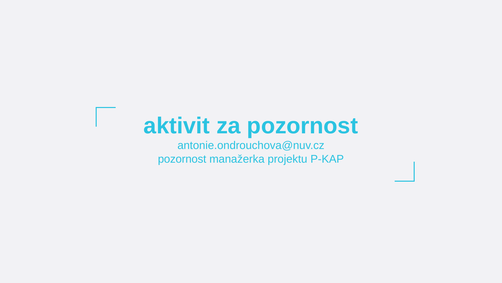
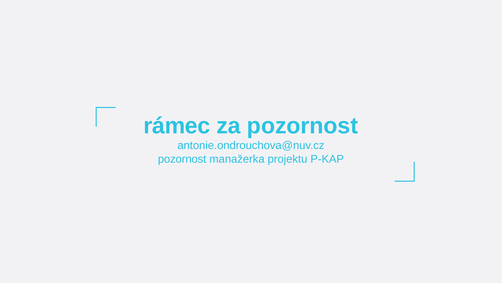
aktivit: aktivit -> rámec
